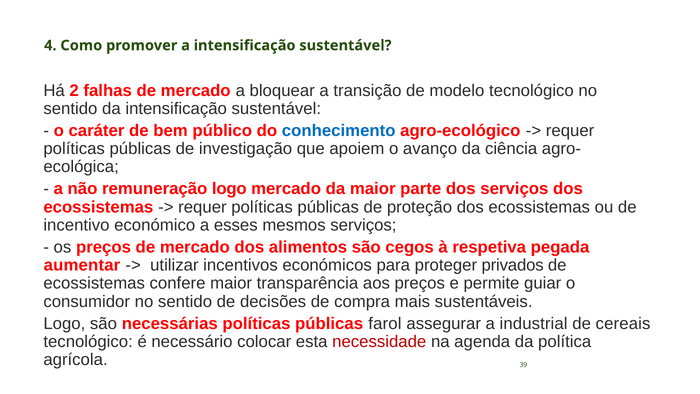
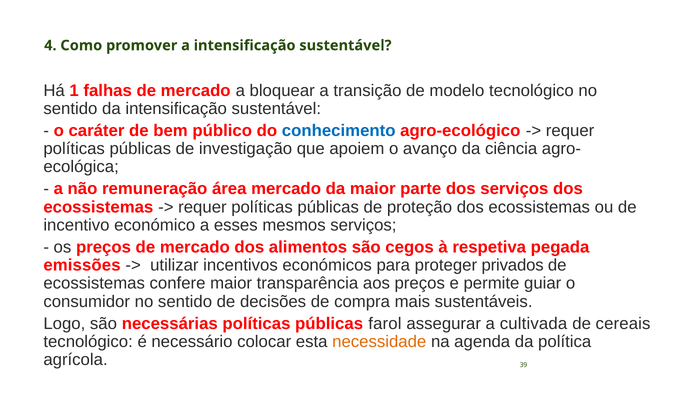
2: 2 -> 1
remuneração logo: logo -> área
aumentar: aumentar -> emissões
industrial: industrial -> cultivada
necessidade colour: red -> orange
